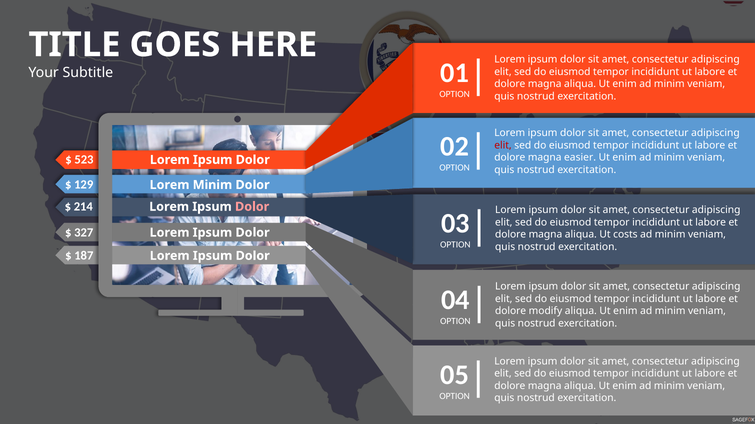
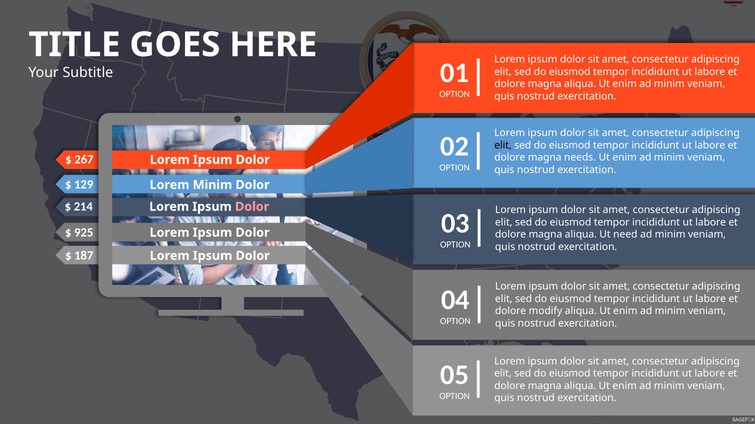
elit at (503, 146) colour: red -> black
523: 523 -> 267
easier: easier -> needs
327: 327 -> 925
costs: costs -> need
